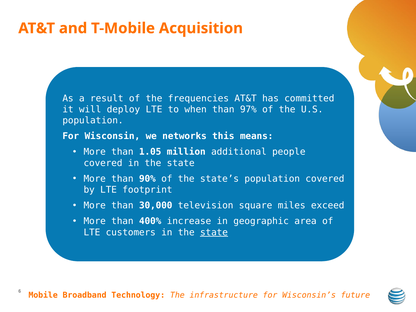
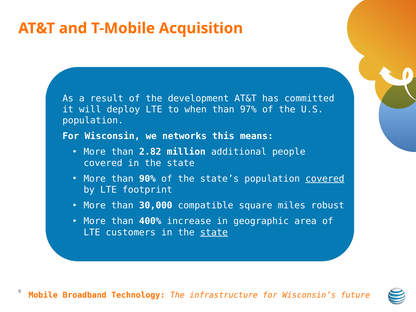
frequencies: frequencies -> development
1.05: 1.05 -> 2.82
covered at (325, 179) underline: none -> present
television: television -> compatible
exceed: exceed -> robust
